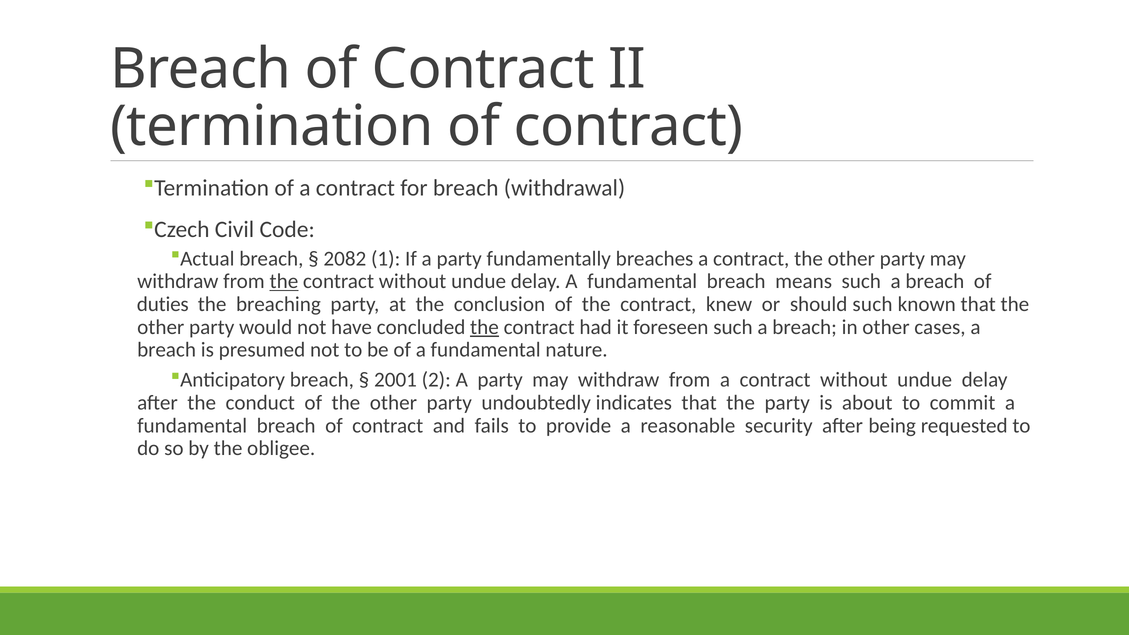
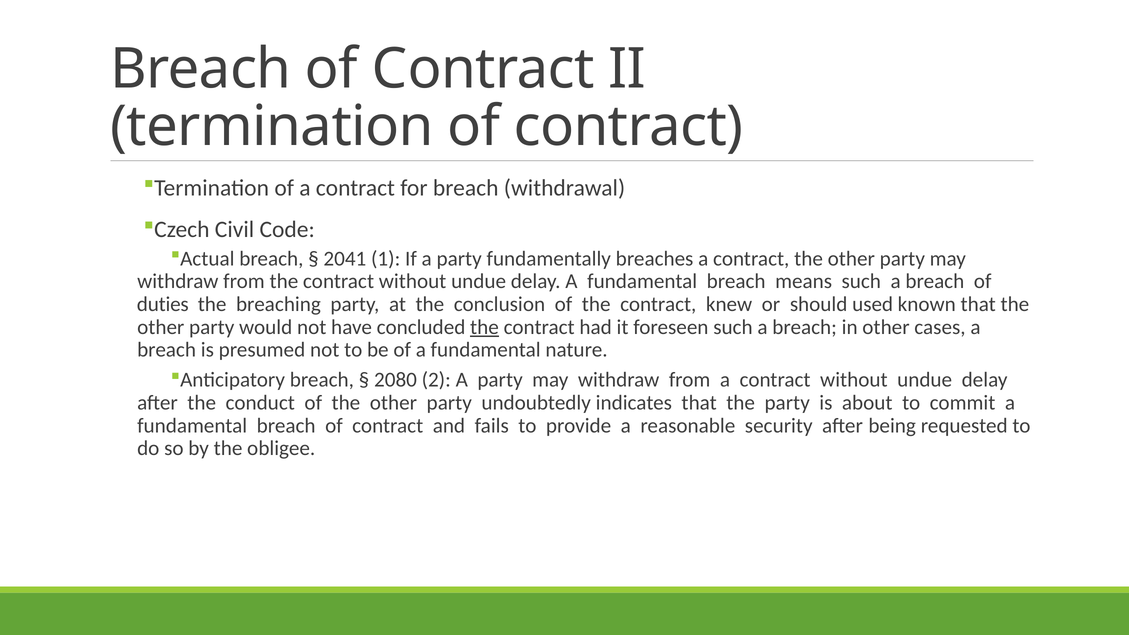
2082: 2082 -> 2041
the at (284, 281) underline: present -> none
should such: such -> used
2001: 2001 -> 2080
